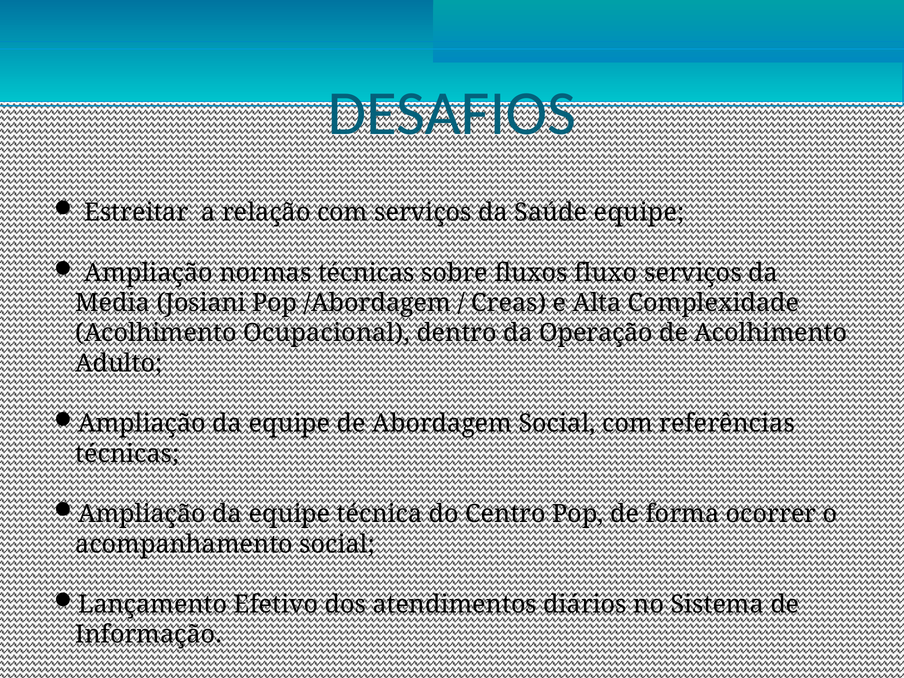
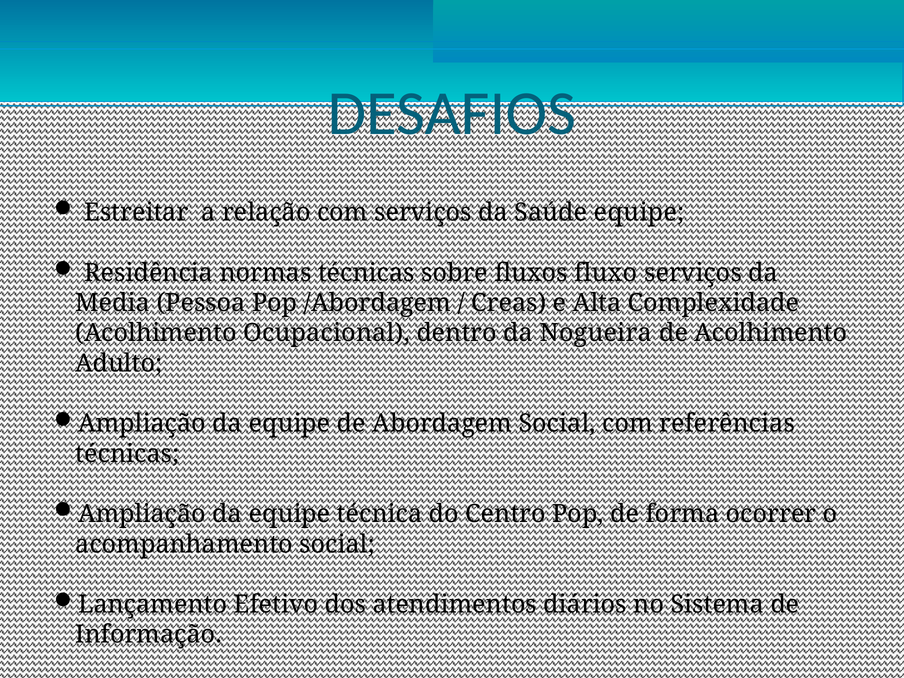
Ampliação at (149, 273): Ampliação -> Residência
Josiani: Josiani -> Pessoa
Operação: Operação -> Nogueira
